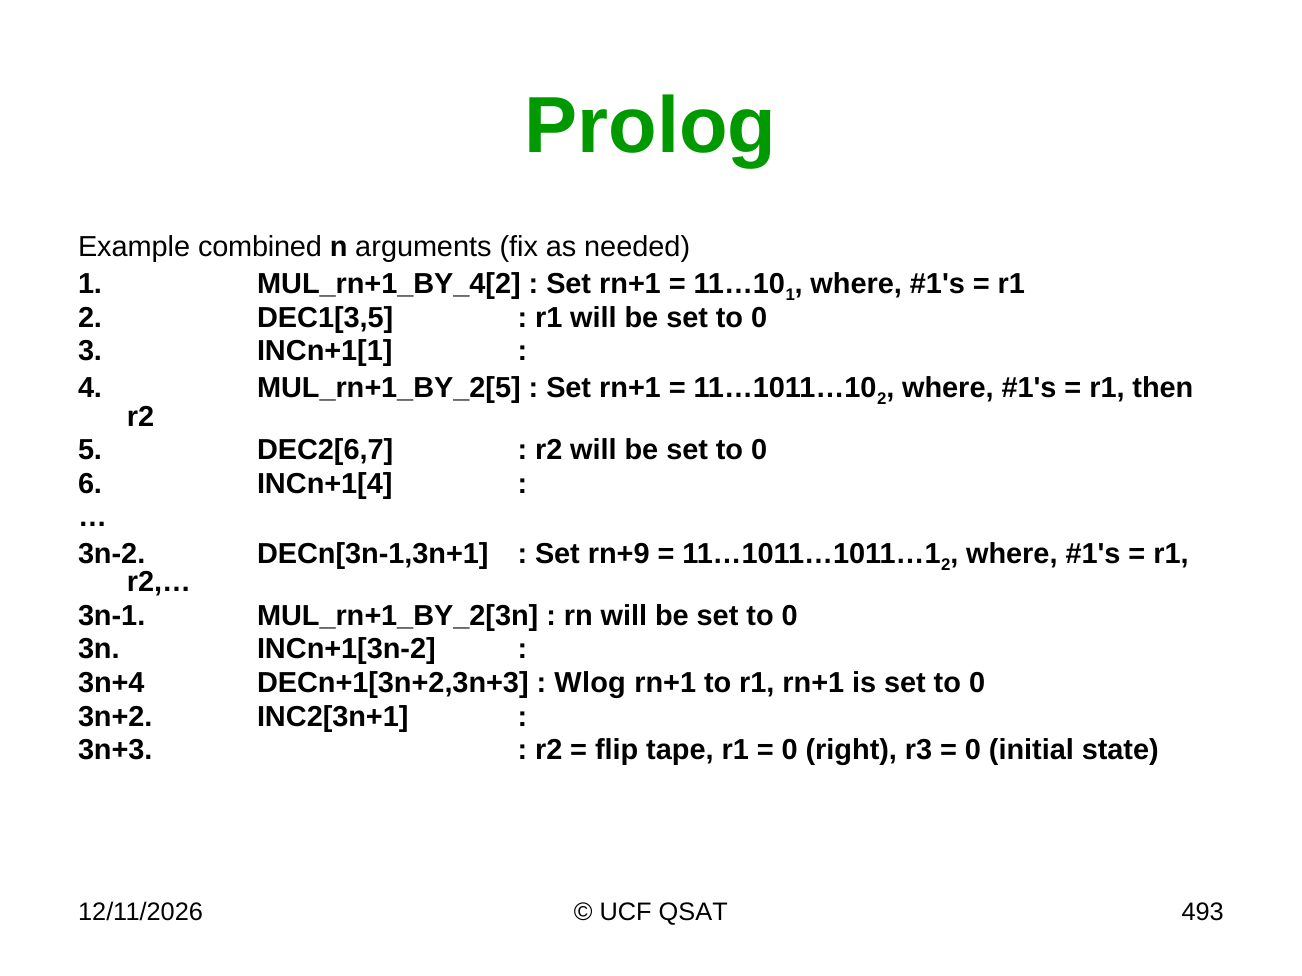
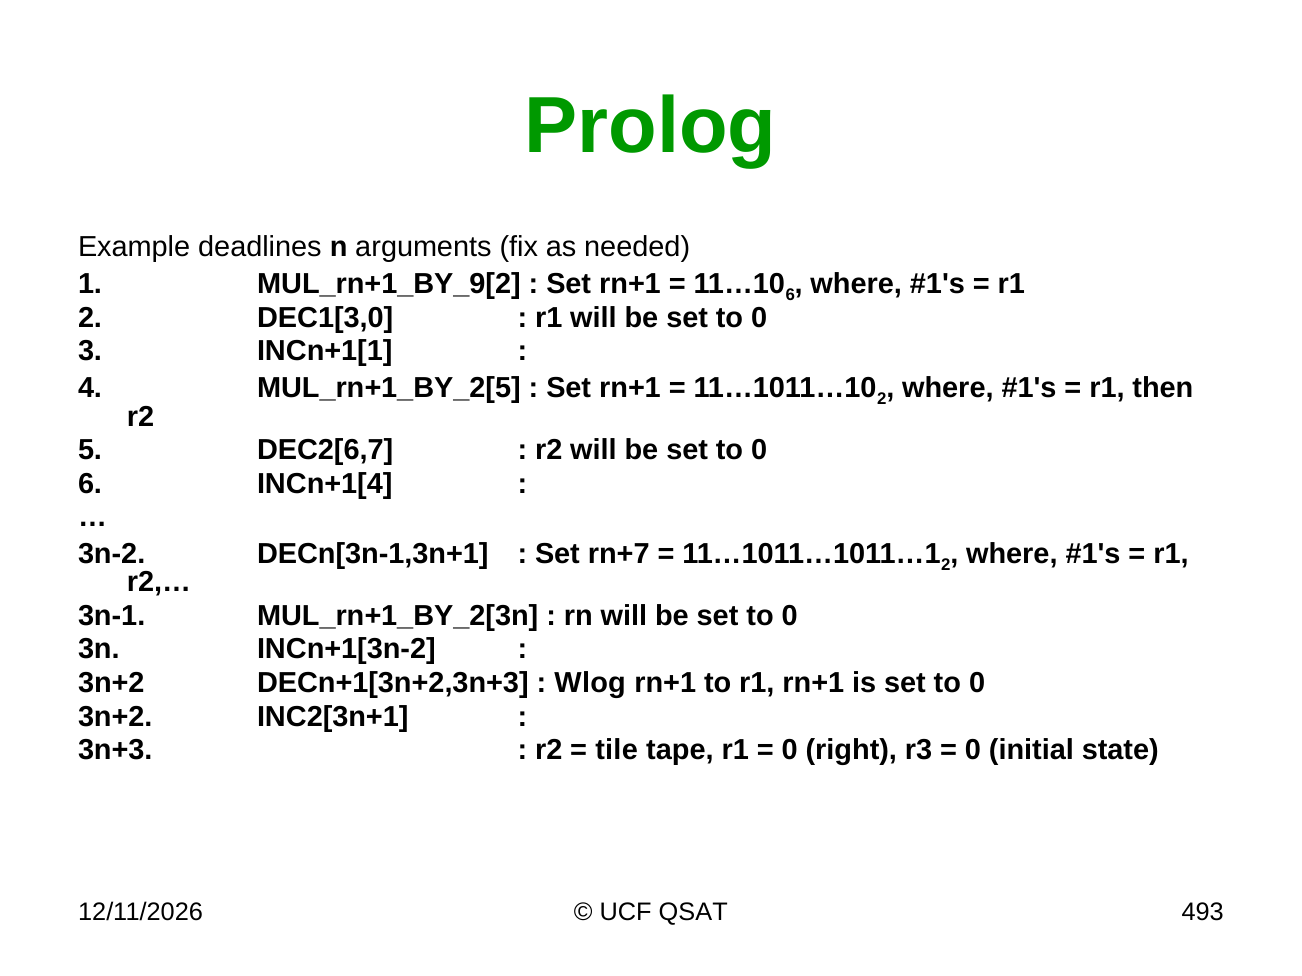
combined: combined -> deadlines
MUL_rn+1_BY_4[2: MUL_rn+1_BY_4[2 -> MUL_rn+1_BY_9[2
1 at (790, 295): 1 -> 6
DEC1[3,5: DEC1[3,5 -> DEC1[3,0
rn+9: rn+9 -> rn+7
3n+4 at (111, 683): 3n+4 -> 3n+2
flip: flip -> tile
